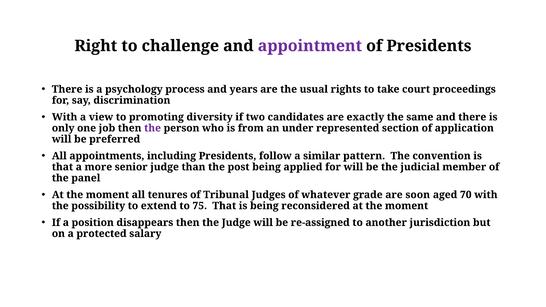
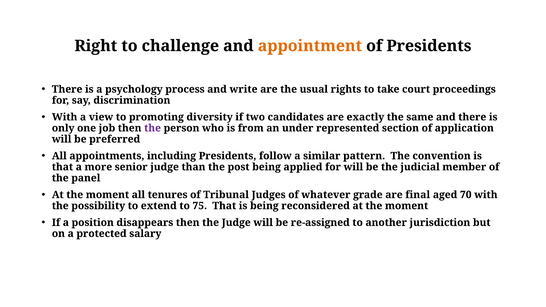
appointment colour: purple -> orange
years: years -> write
soon: soon -> final
